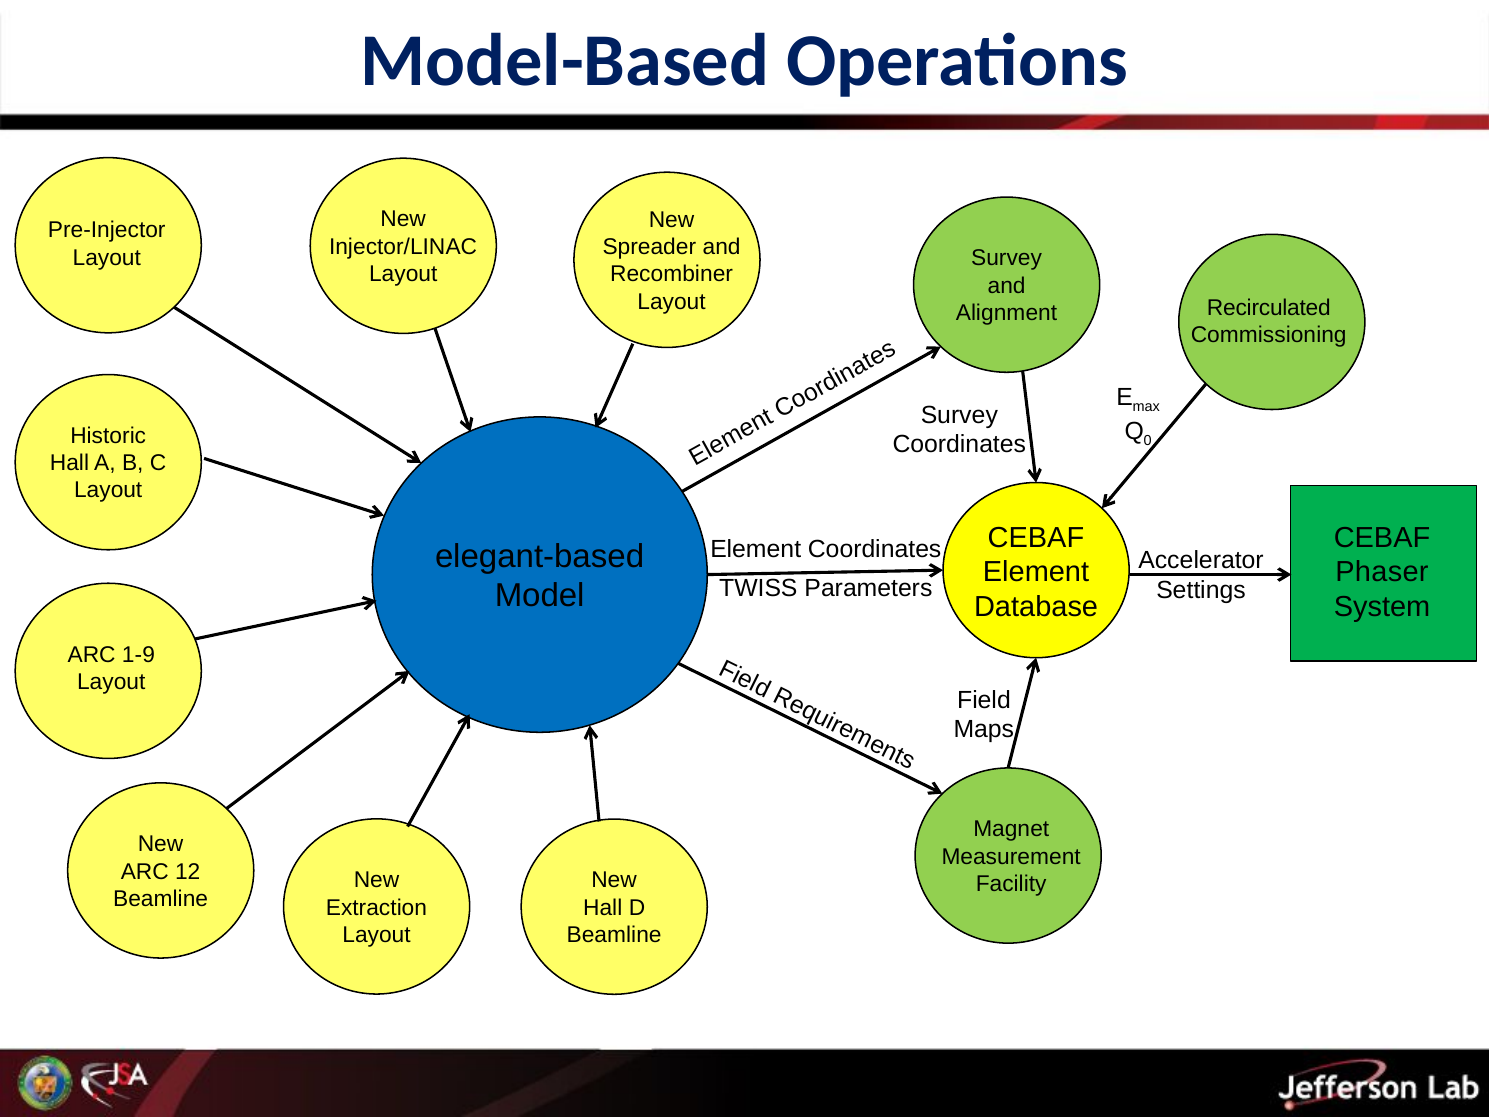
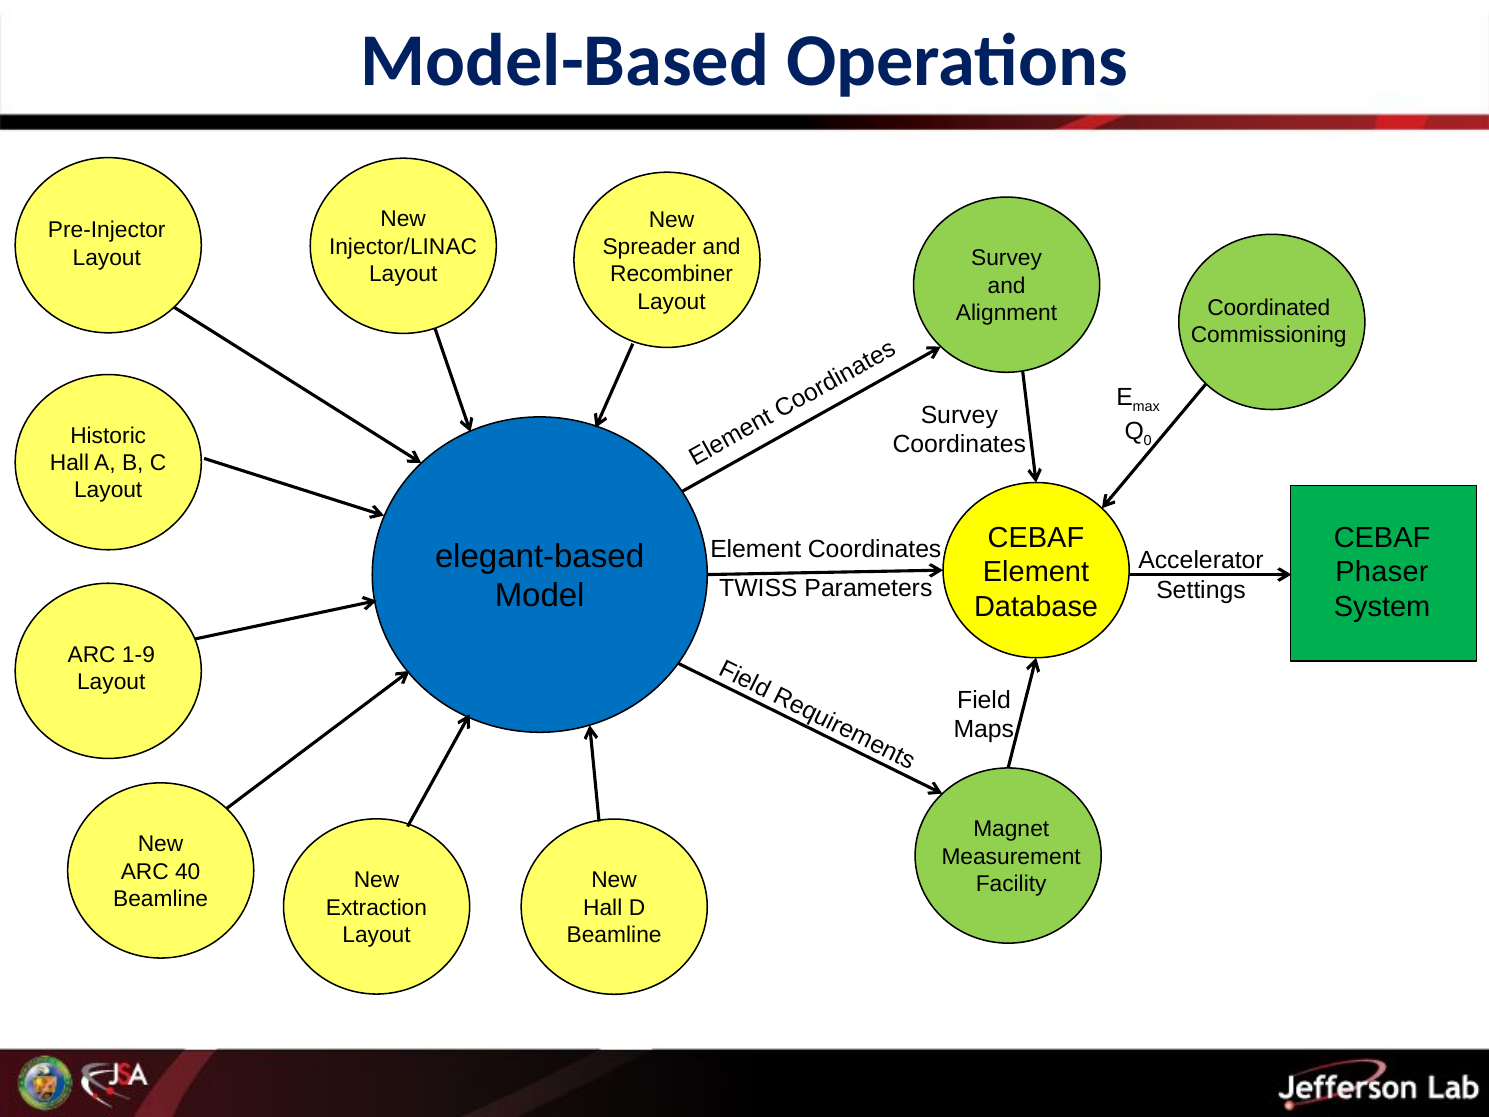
Recirculated: Recirculated -> Coordinated
12: 12 -> 40
